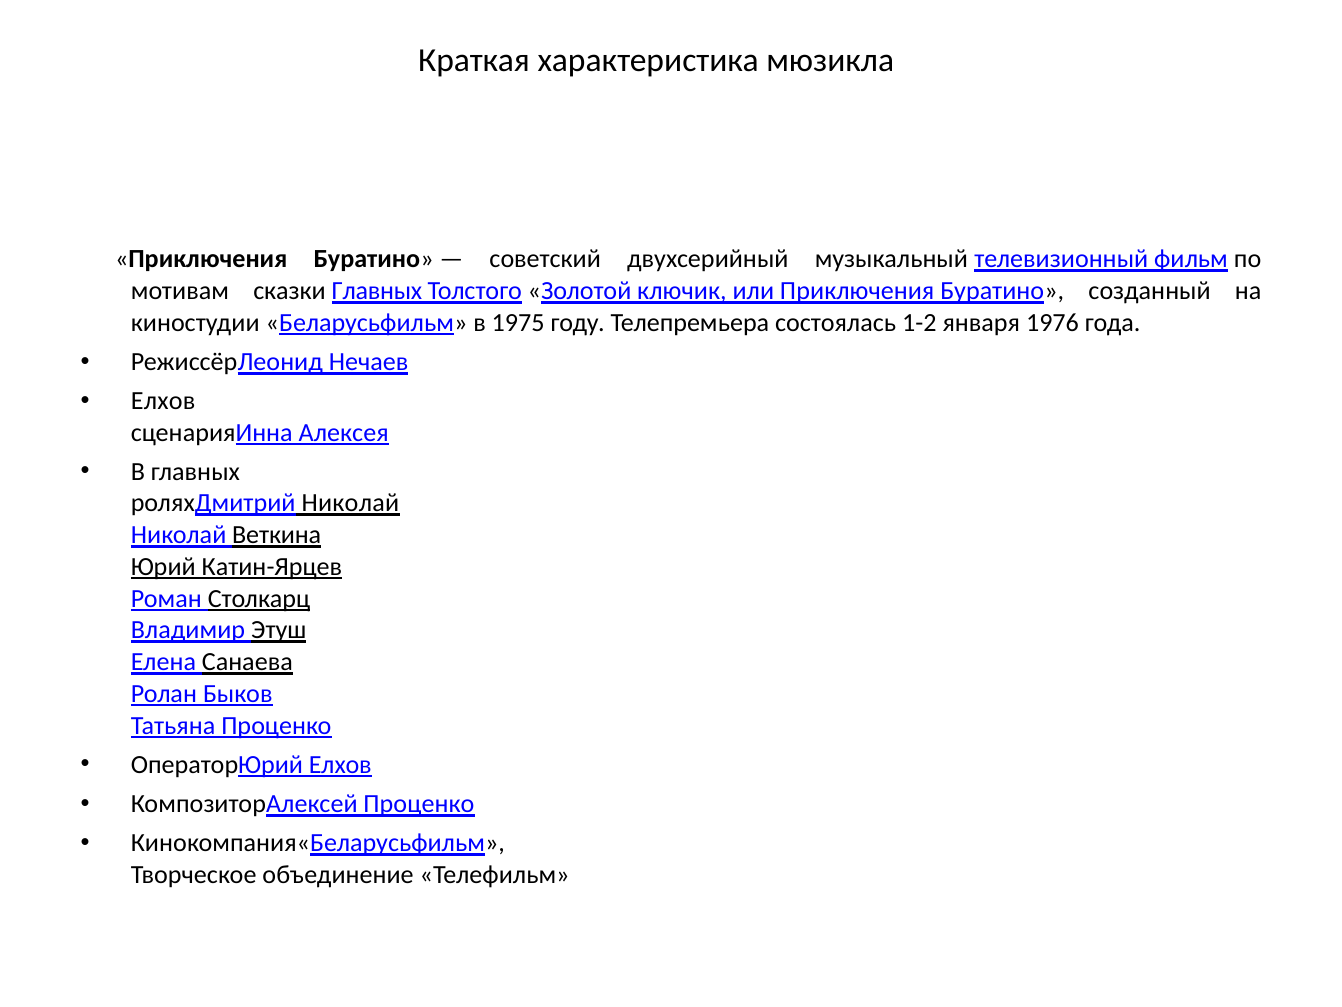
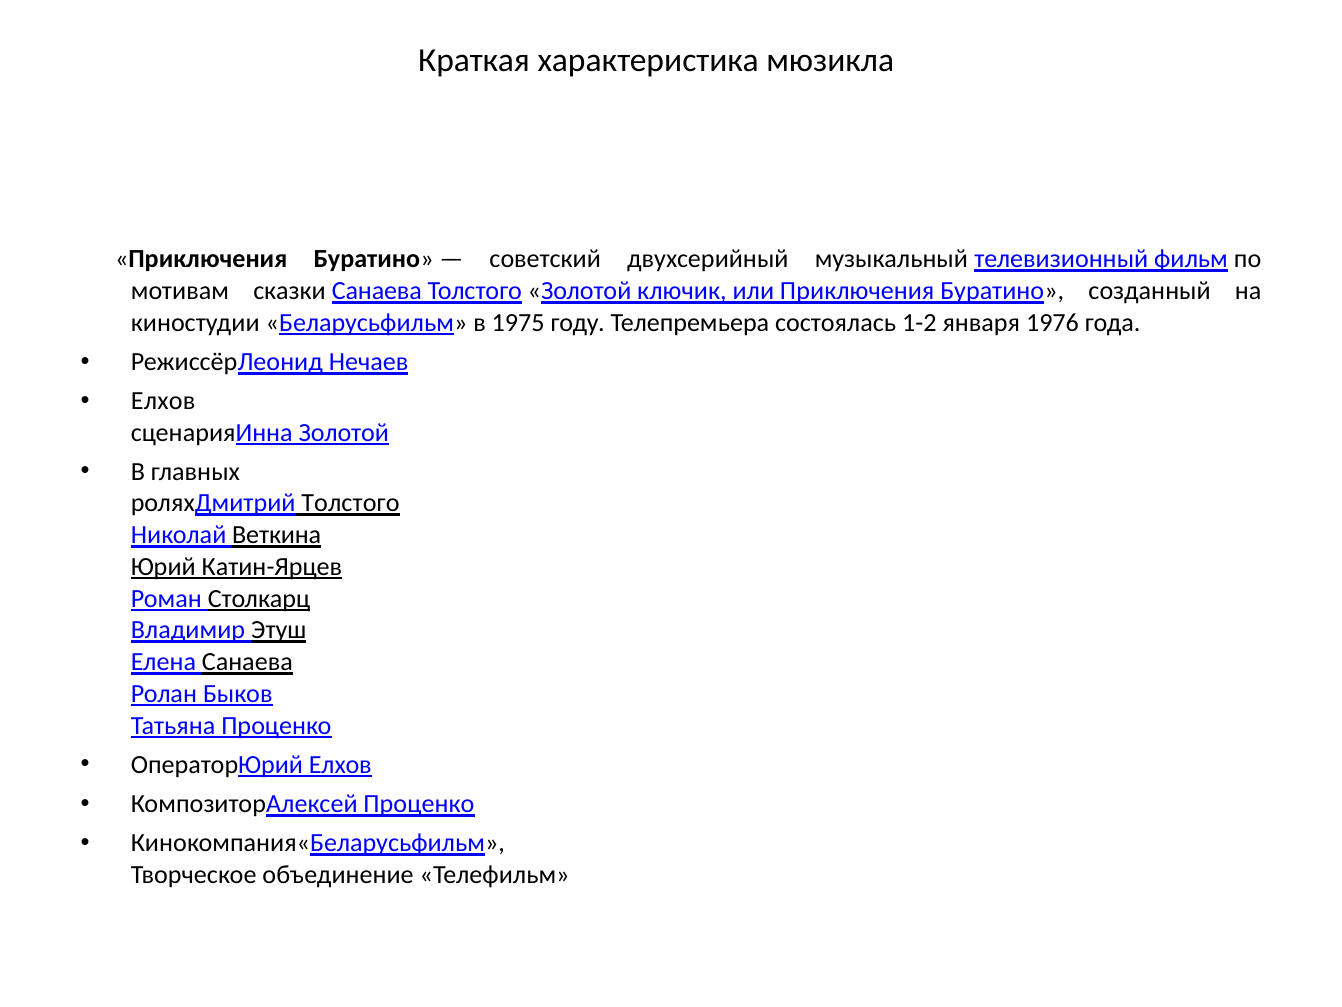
сказки Главных: Главных -> Санаева
сценарияИнна Алексея: Алексея -> Золотой
роляхДмитрий Николай: Николай -> Толстого
